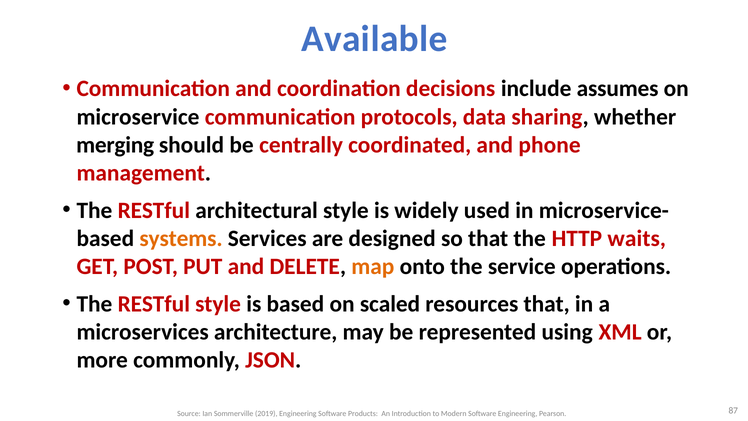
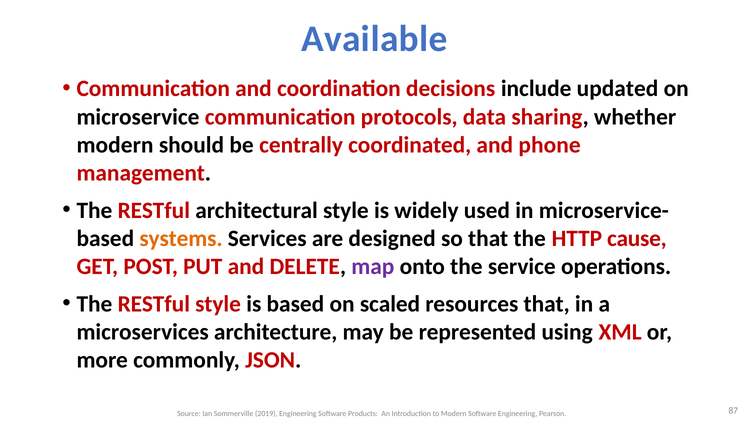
assumes: assumes -> updated
merging at (115, 145): merging -> modern
waits: waits -> cause
map colour: orange -> purple
